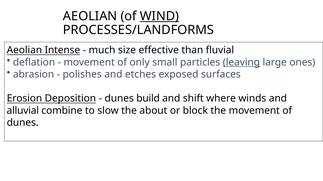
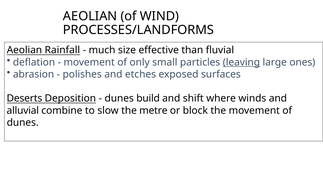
WIND underline: present -> none
Intense: Intense -> Rainfall
Erosion: Erosion -> Deserts
about: about -> metre
